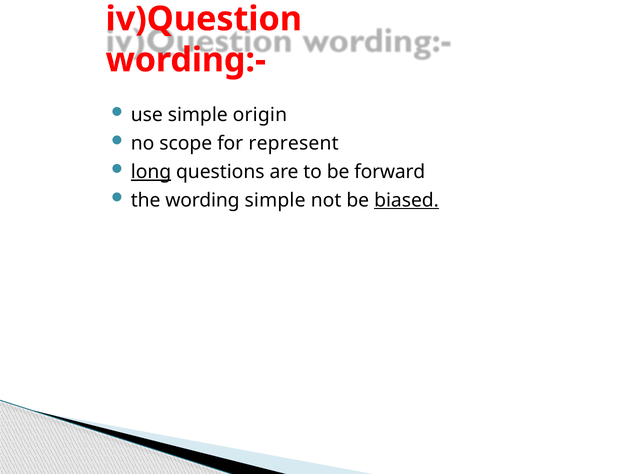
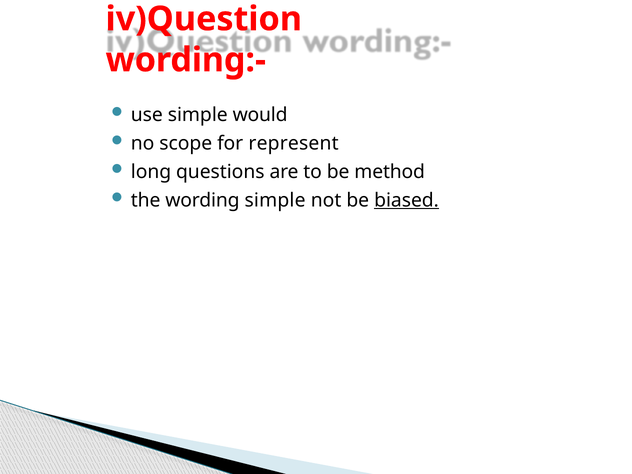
origin: origin -> would
long underline: present -> none
forward: forward -> method
